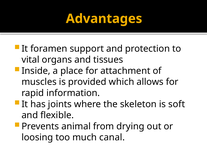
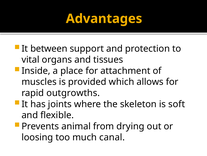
foramen: foramen -> between
information: information -> outgrowths
